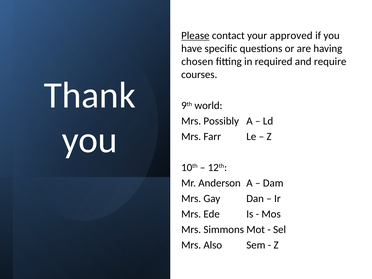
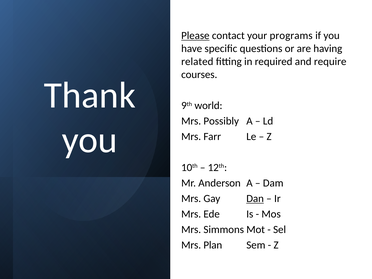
approved: approved -> programs
chosen: chosen -> related
Dan underline: none -> present
Also: Also -> Plan
